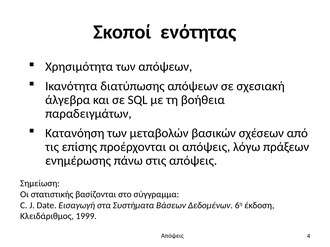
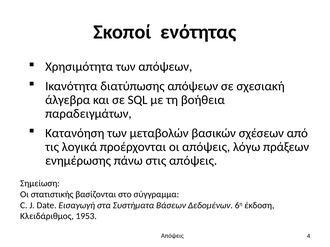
επίσης: επίσης -> λογικά
1999: 1999 -> 1953
